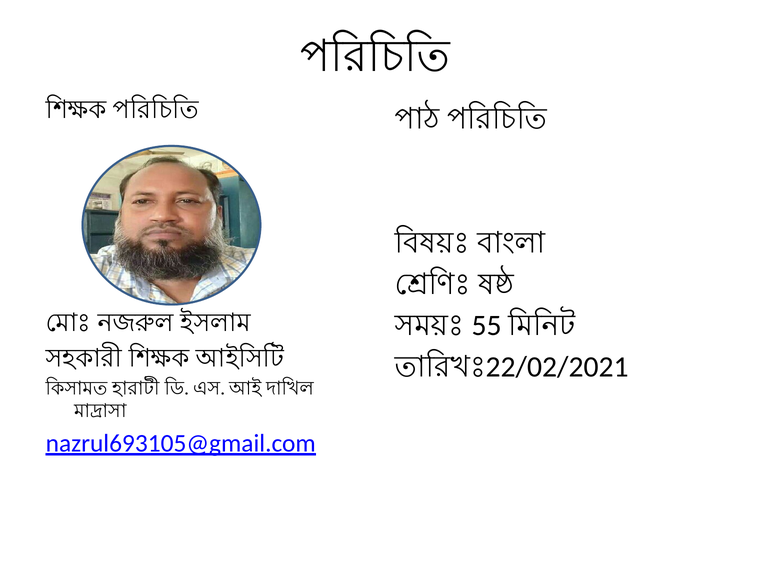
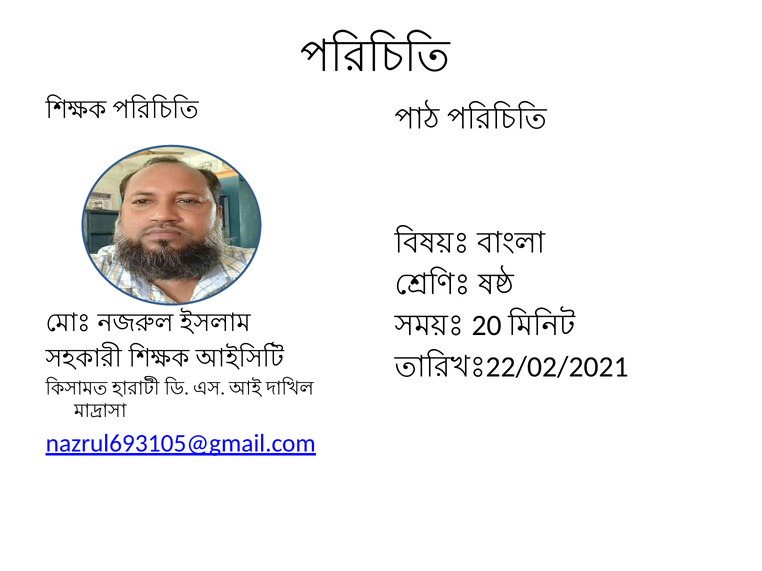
55: 55 -> 20
